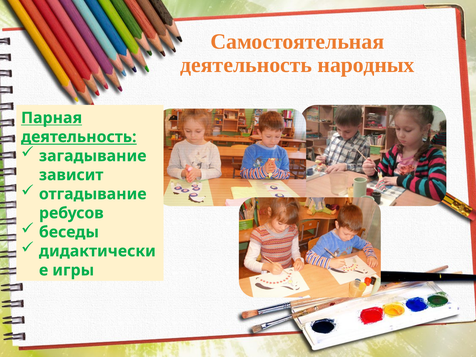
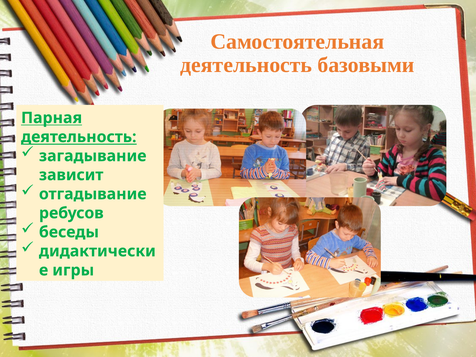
народных: народных -> базовыми
